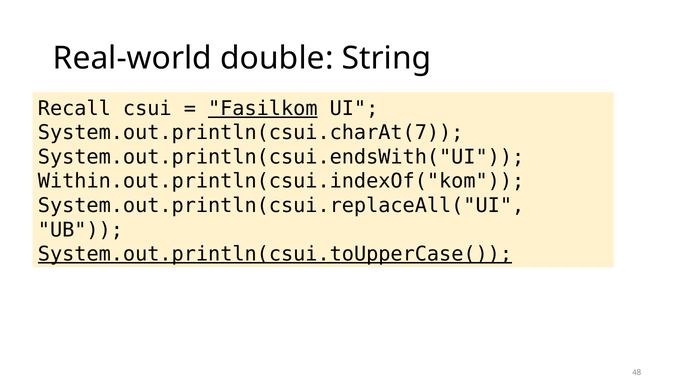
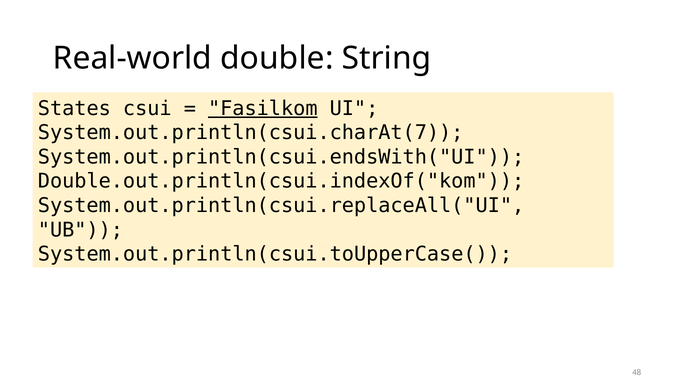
Recall: Recall -> States
Within.out.println(csui.indexOf("kom: Within.out.println(csui.indexOf("kom -> Double.out.println(csui.indexOf("kom
System.out.println(csui.toUpperCase( underline: present -> none
